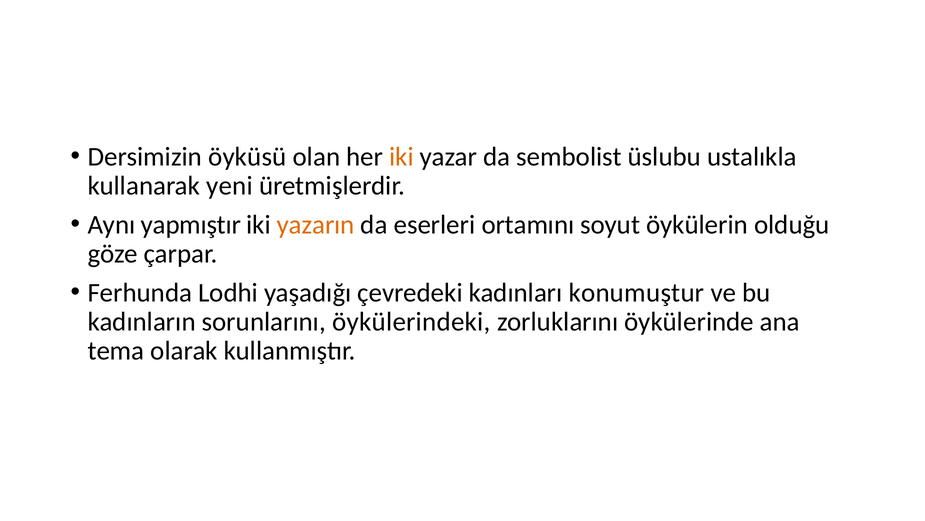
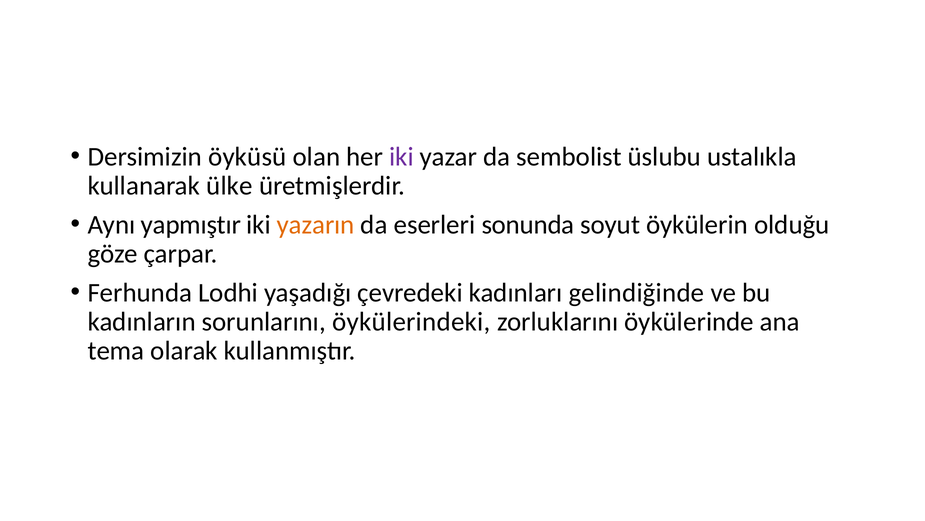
iki at (402, 156) colour: orange -> purple
yeni: yeni -> ülke
ortamını: ortamını -> sonunda
konumuştur: konumuştur -> gelindiğinde
